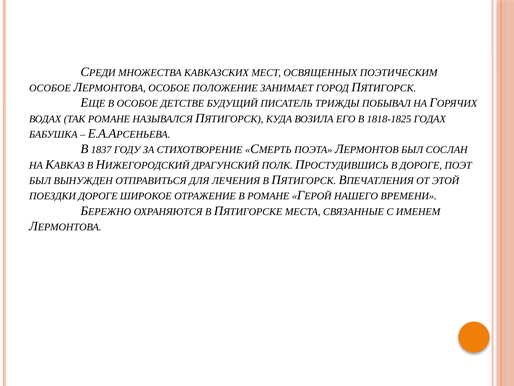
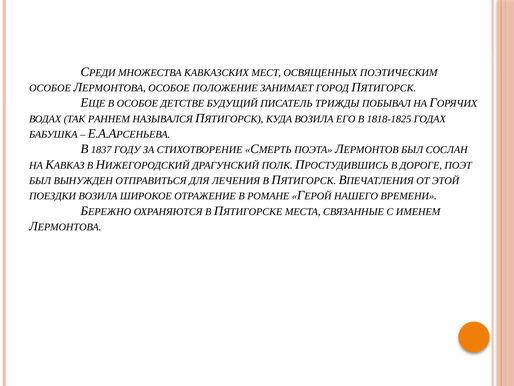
ТАК РОМАНЕ: РОМАНЕ -> РАННЕМ
ПОЕЗДКИ ДОРОГЕ: ДОРОГЕ -> ВОЗИЛА
